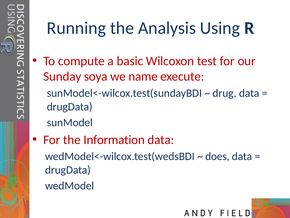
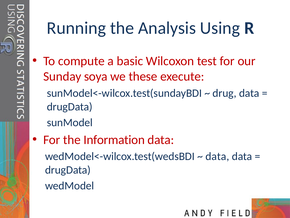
name: name -> these
does at (217, 156): does -> data
